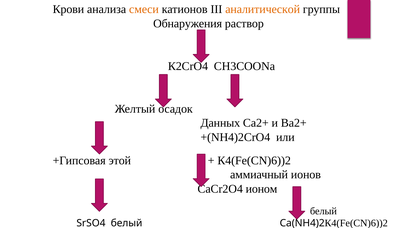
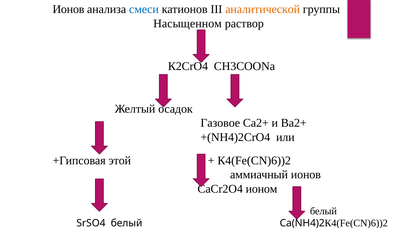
Крови at (68, 9): Крови -> Ионов
смеси colour: orange -> blue
Обнаружения: Обнаружения -> Насыщенном
Данных: Данных -> Газовое
